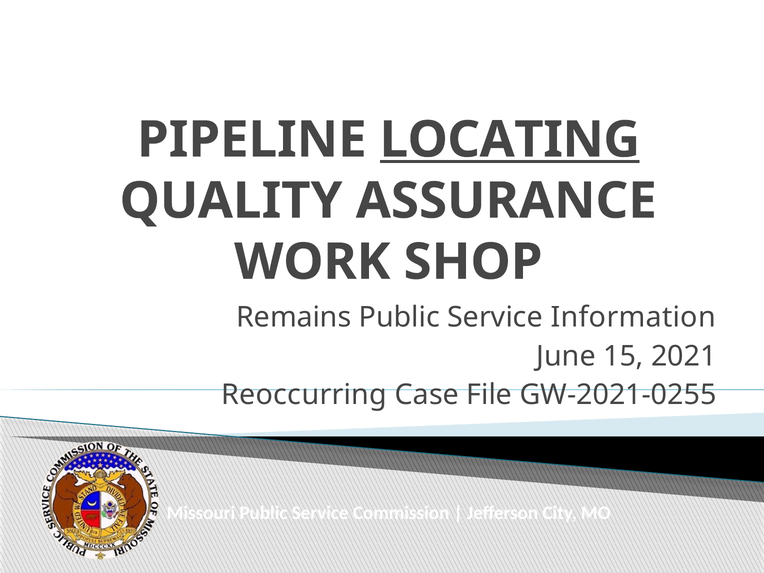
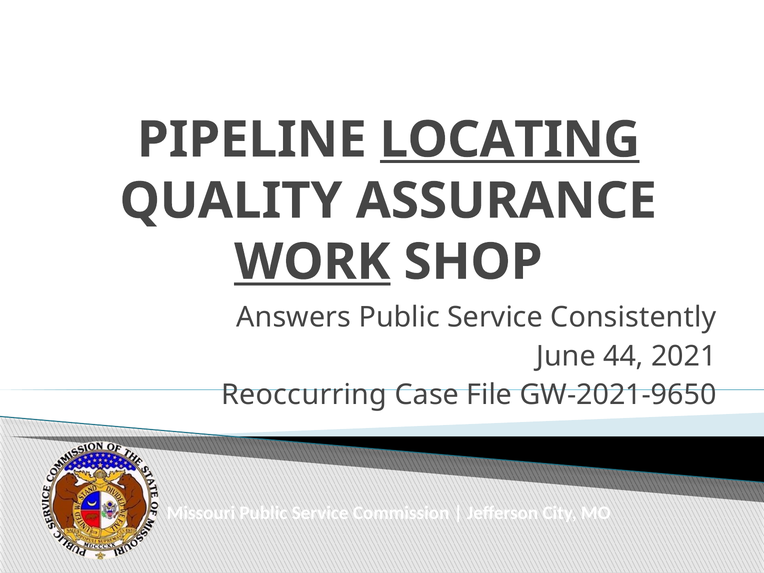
WORK underline: none -> present
Remains: Remains -> Answers
Information: Information -> Consistently
15: 15 -> 44
GW-2021-0255: GW-2021-0255 -> GW-2021-9650
